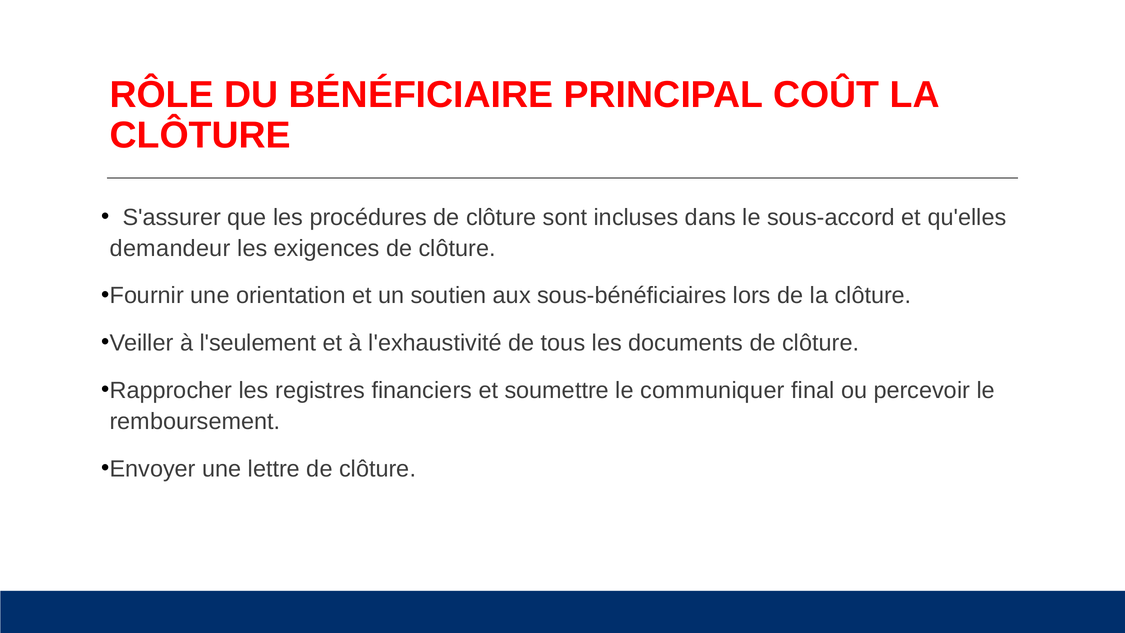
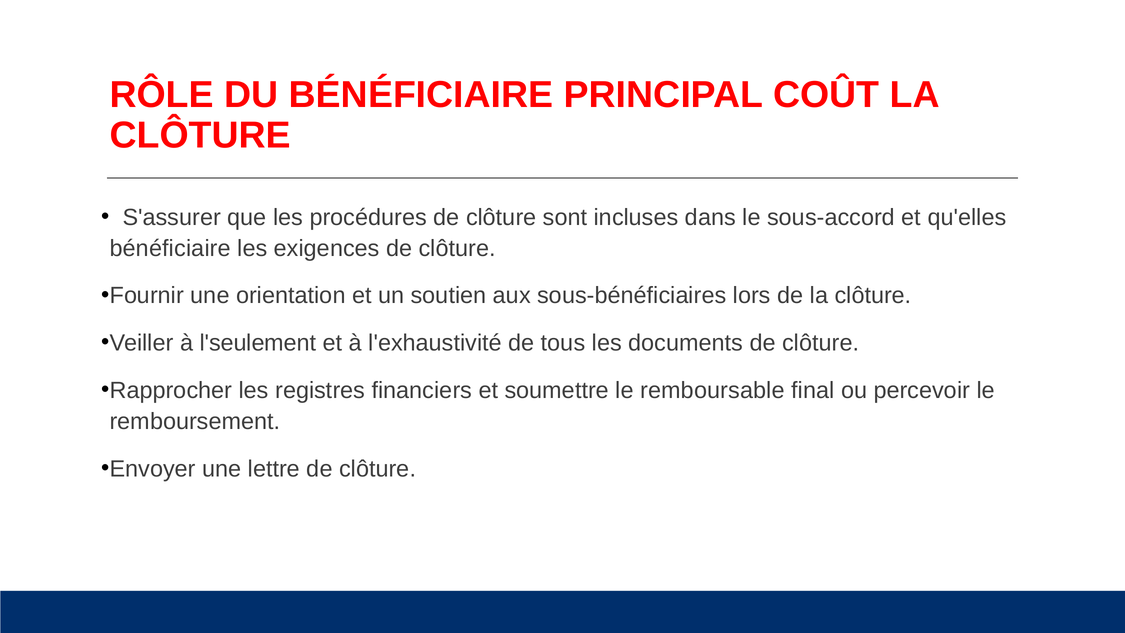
demandeur at (170, 248): demandeur -> bénéficiaire
communiquer: communiquer -> remboursable
